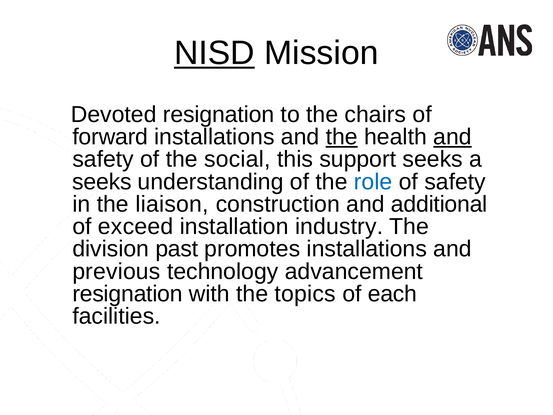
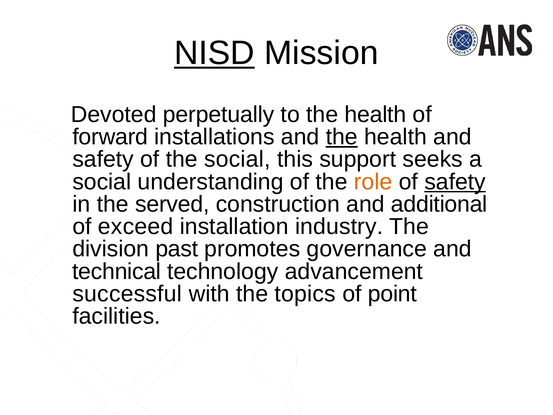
Devoted resignation: resignation -> perpetually
to the chairs: chairs -> health
and at (453, 137) underline: present -> none
seeks at (102, 182): seeks -> social
role colour: blue -> orange
safety at (455, 182) underline: none -> present
liaison: liaison -> served
promotes installations: installations -> governance
previous: previous -> technical
resignation at (128, 294): resignation -> successful
each: each -> point
